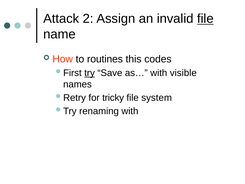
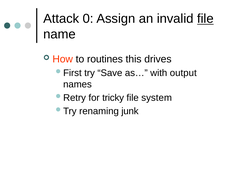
2: 2 -> 0
codes: codes -> drives
try underline: present -> none
visible: visible -> output
renaming with: with -> junk
